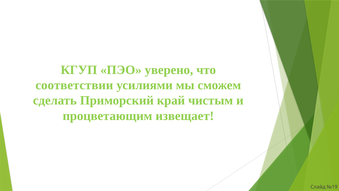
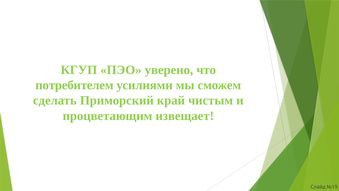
соответствии: соответствии -> потребителем
